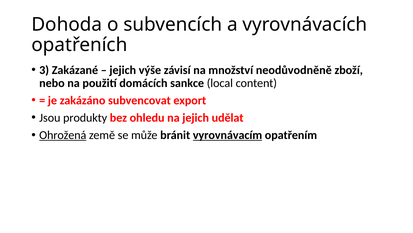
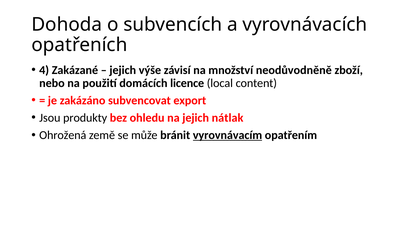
3: 3 -> 4
sankce: sankce -> licence
udělat: udělat -> nátlak
Ohrožená underline: present -> none
